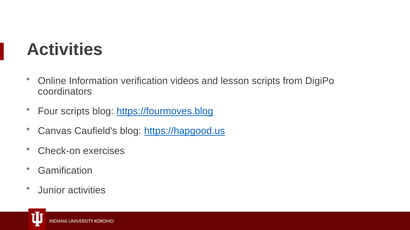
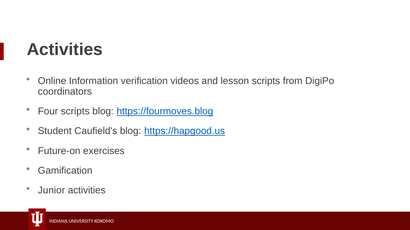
Canvas: Canvas -> Student
Check-on: Check-on -> Future-on
